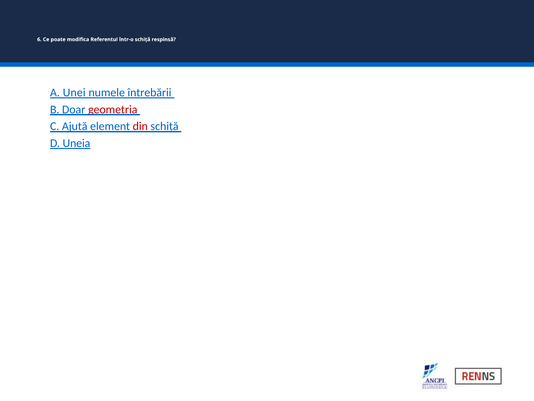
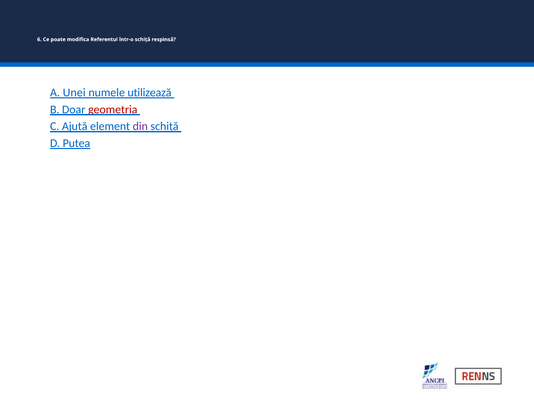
întrebării: întrebării -> utilizează
din colour: red -> purple
Uneia: Uneia -> Putea
